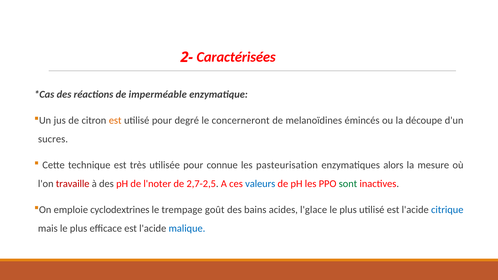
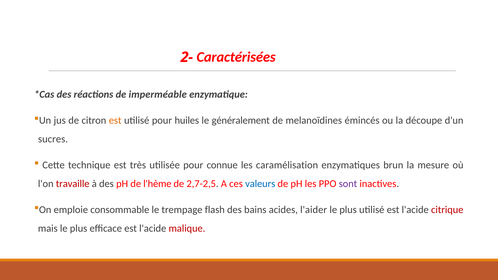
degré: degré -> huiles
concerneront: concerneront -> généralement
pasteurisation: pasteurisation -> caramélisation
alors: alors -> brun
l'noter: l'noter -> l'hème
sont colour: green -> purple
cyclodextrines: cyclodextrines -> consommable
goût: goût -> flash
l'glace: l'glace -> l'aider
citrique colour: blue -> red
malique colour: blue -> red
